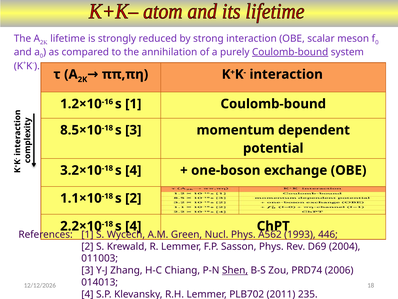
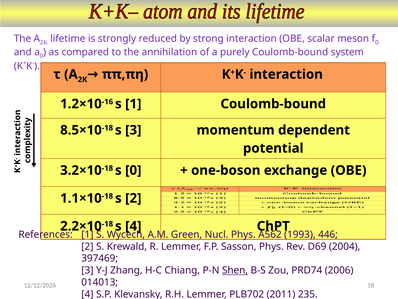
Coulomb-bound at (290, 52) underline: present -> none
4 at (133, 170): 4 -> 0
011003: 011003 -> 397469
